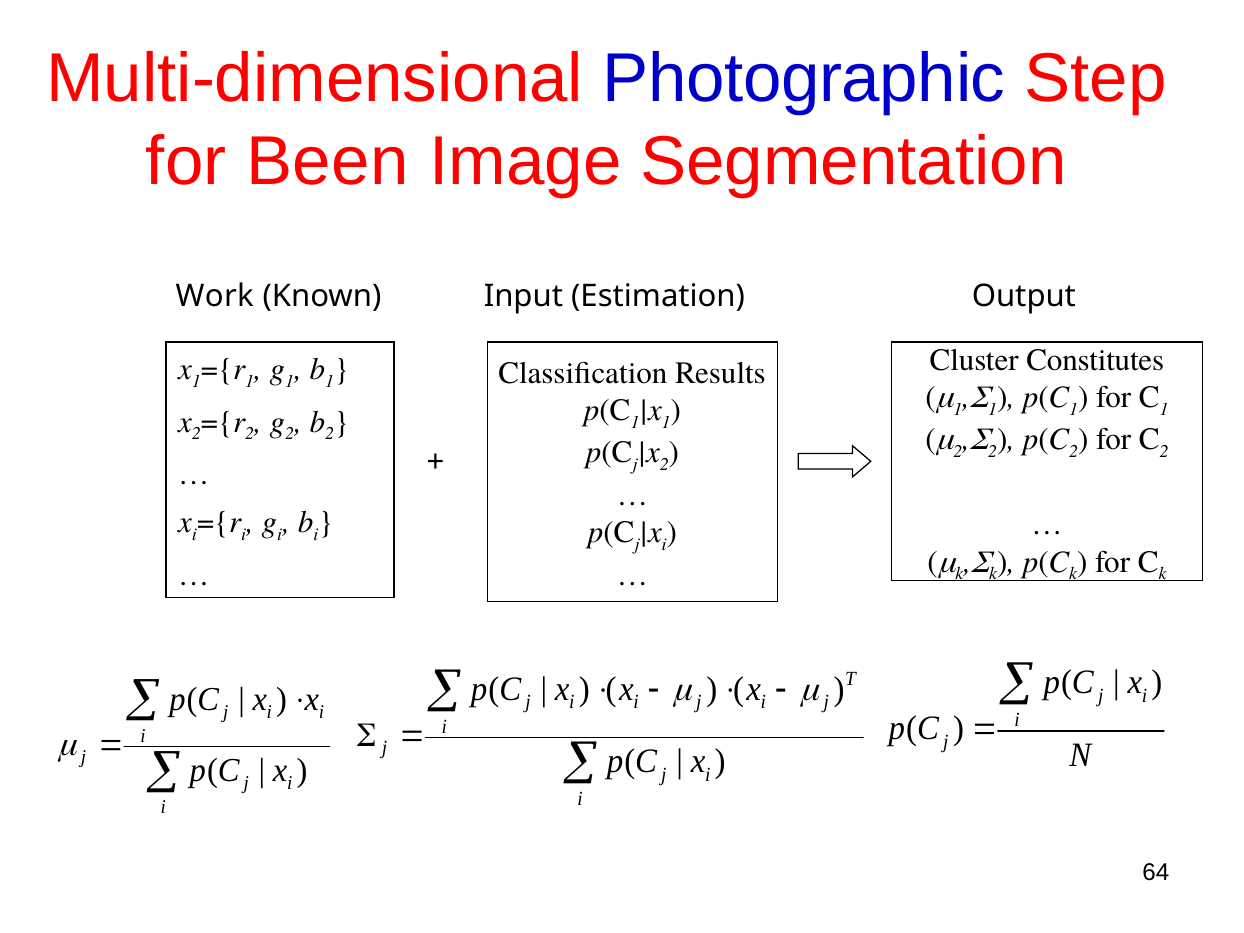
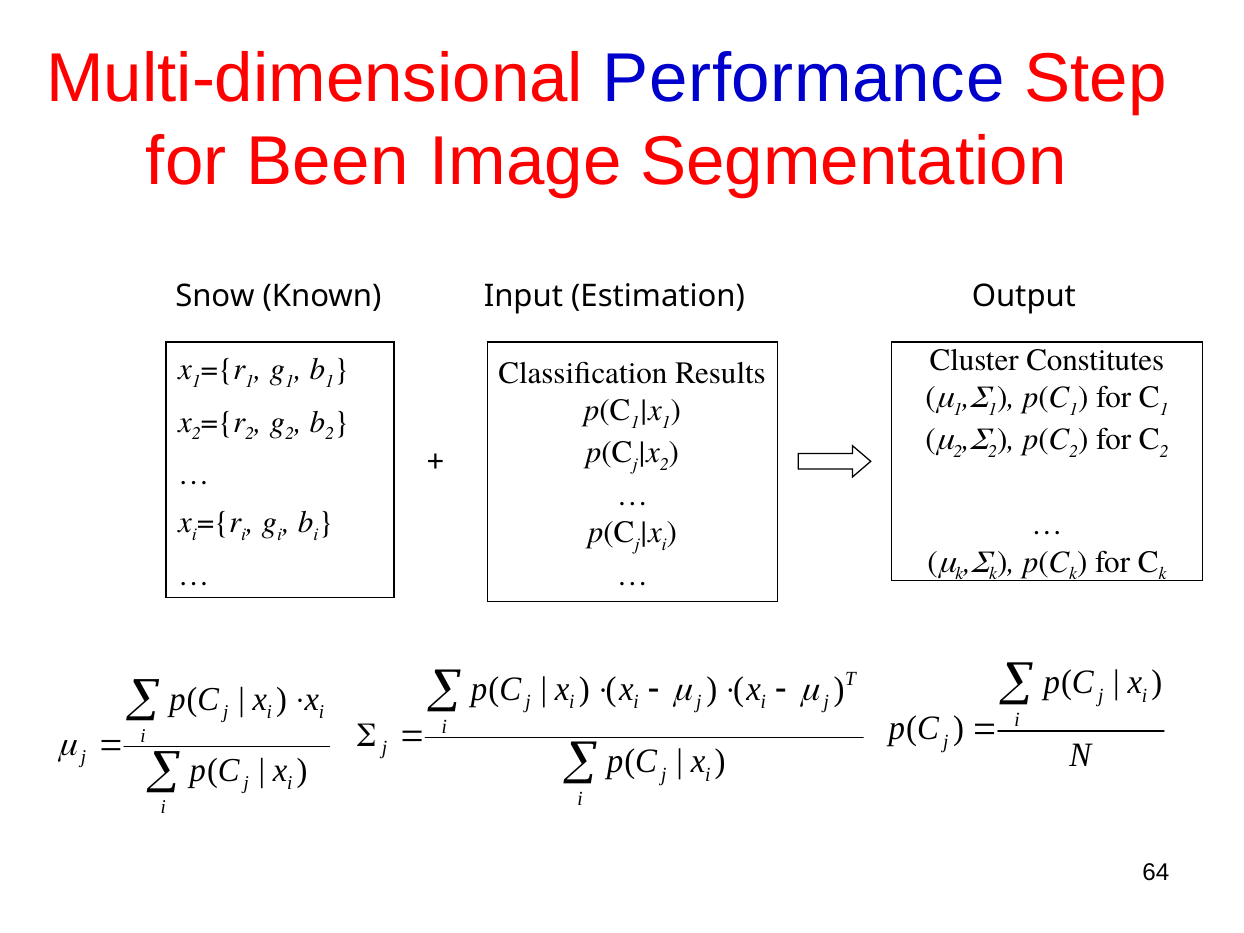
Photographic: Photographic -> Performance
Work: Work -> Snow
